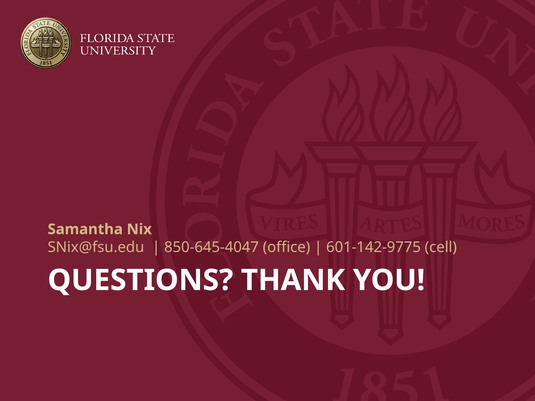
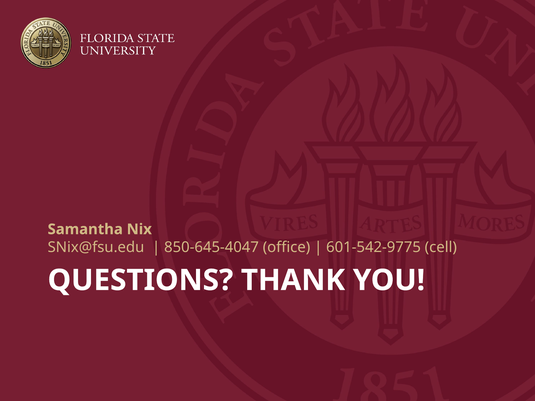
601-142-9775: 601-142-9775 -> 601-542-9775
